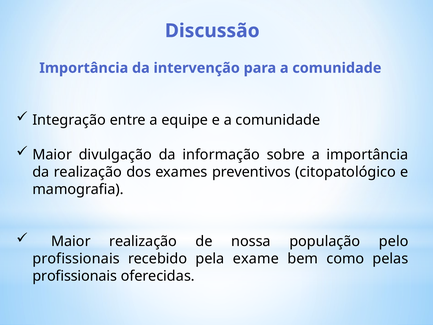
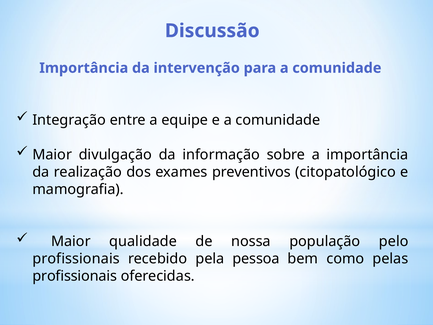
Maior realização: realização -> qualidade
exame: exame -> pessoa
